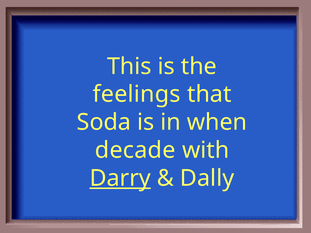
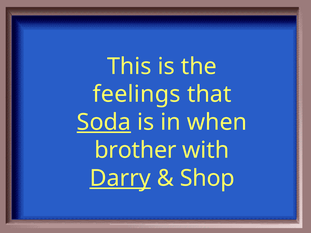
Soda underline: none -> present
decade: decade -> brother
Dally: Dally -> Shop
